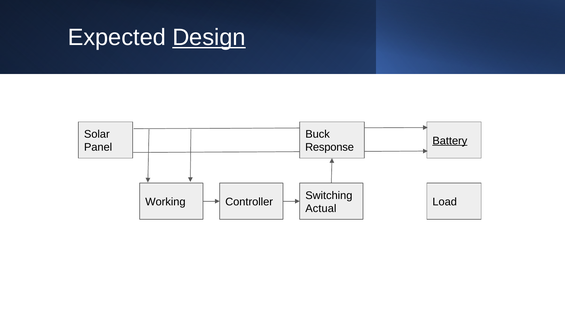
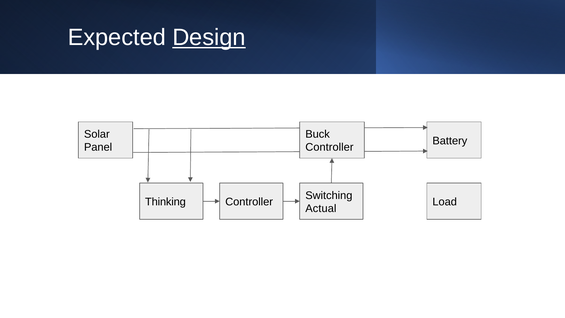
Battery underline: present -> none
Response at (330, 147): Response -> Controller
Working: Working -> Thinking
